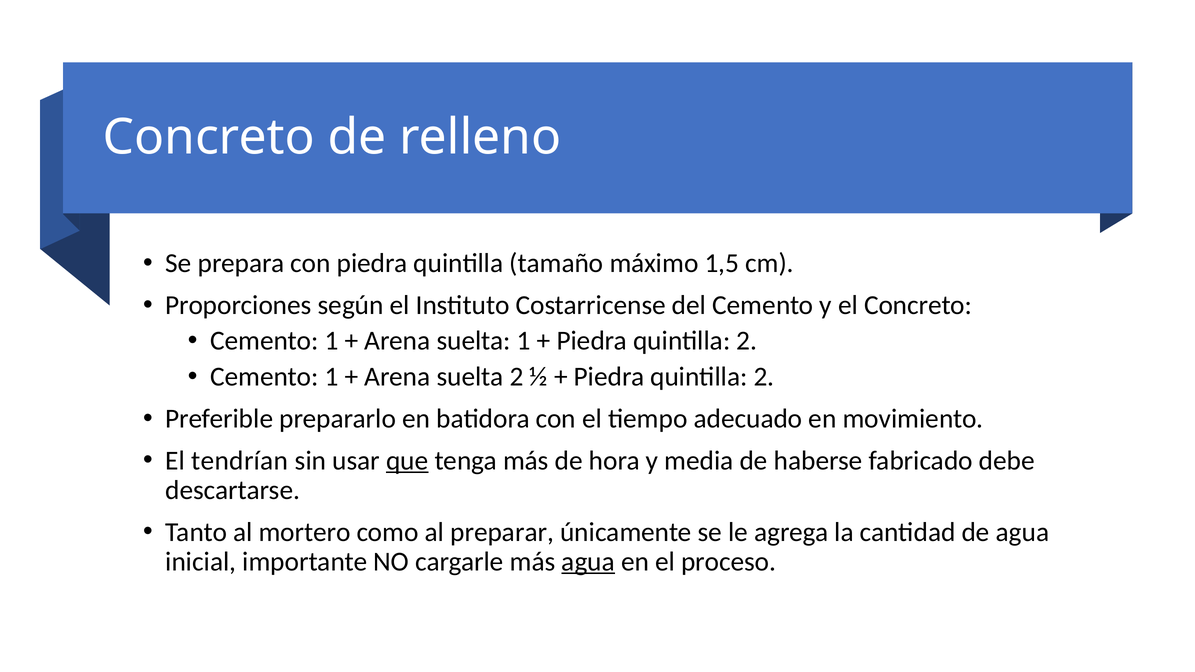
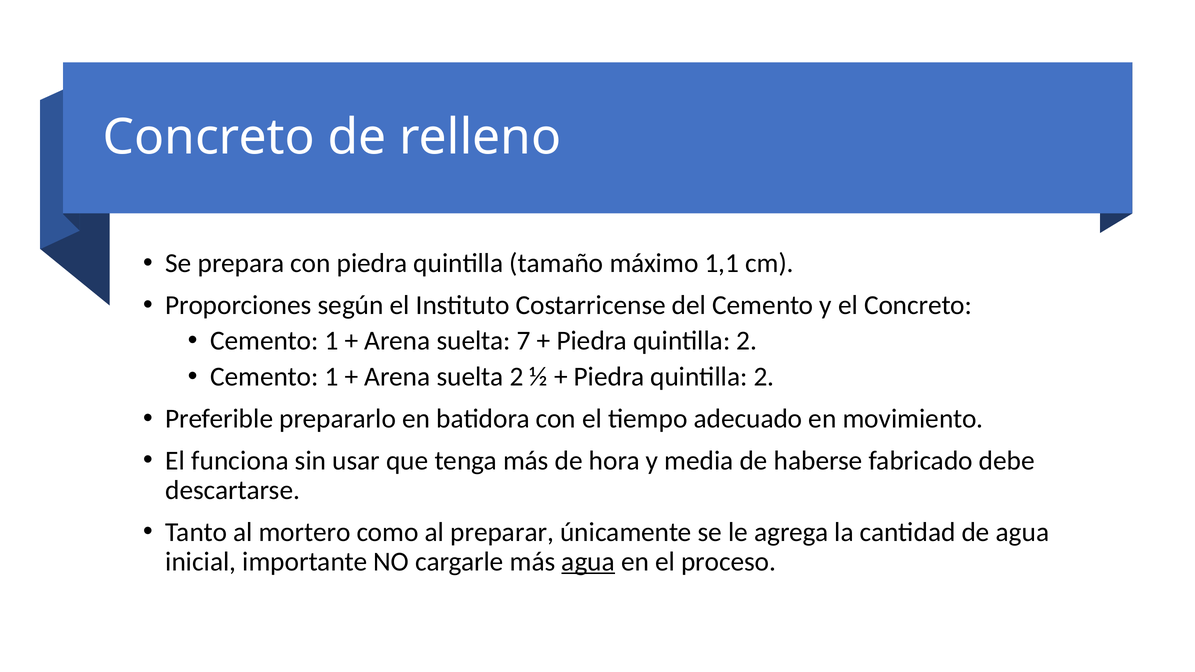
1,5: 1,5 -> 1,1
suelta 1: 1 -> 7
tendrían: tendrían -> funciona
que underline: present -> none
